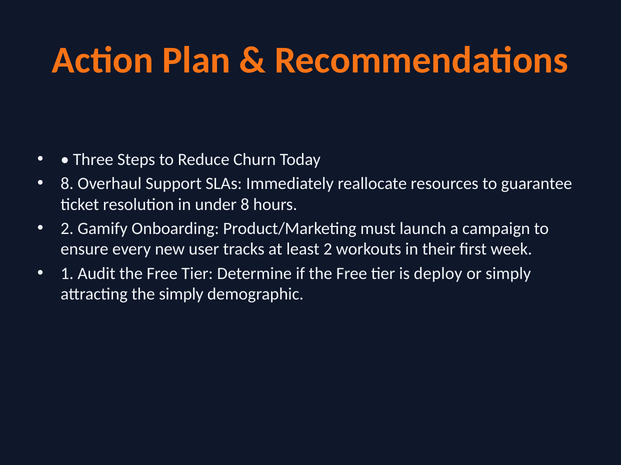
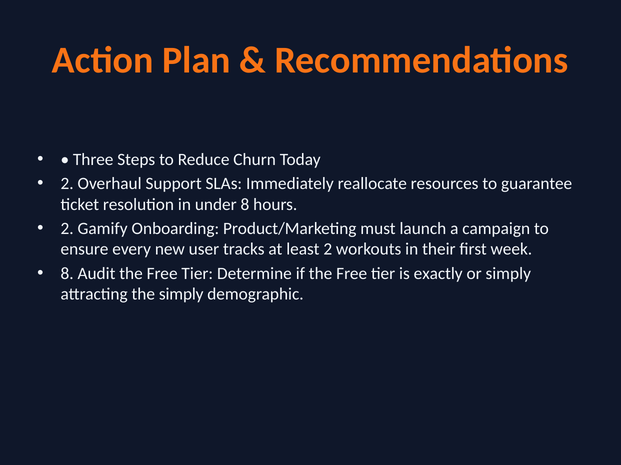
8 at (67, 184): 8 -> 2
1 at (67, 274): 1 -> 8
deploy: deploy -> exactly
